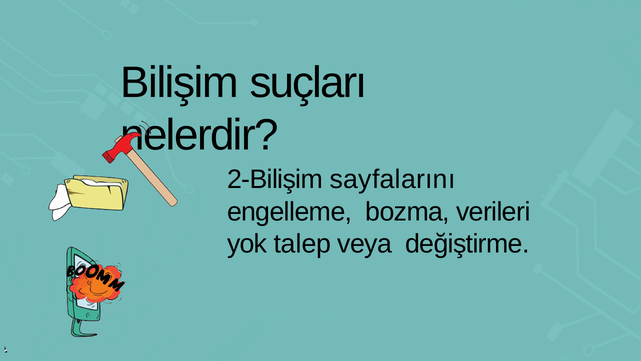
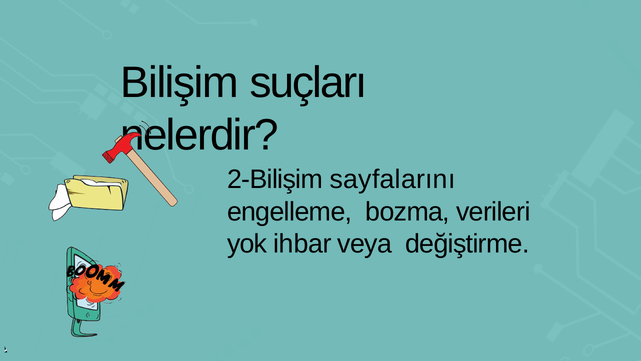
talep: talep -> ihbar
